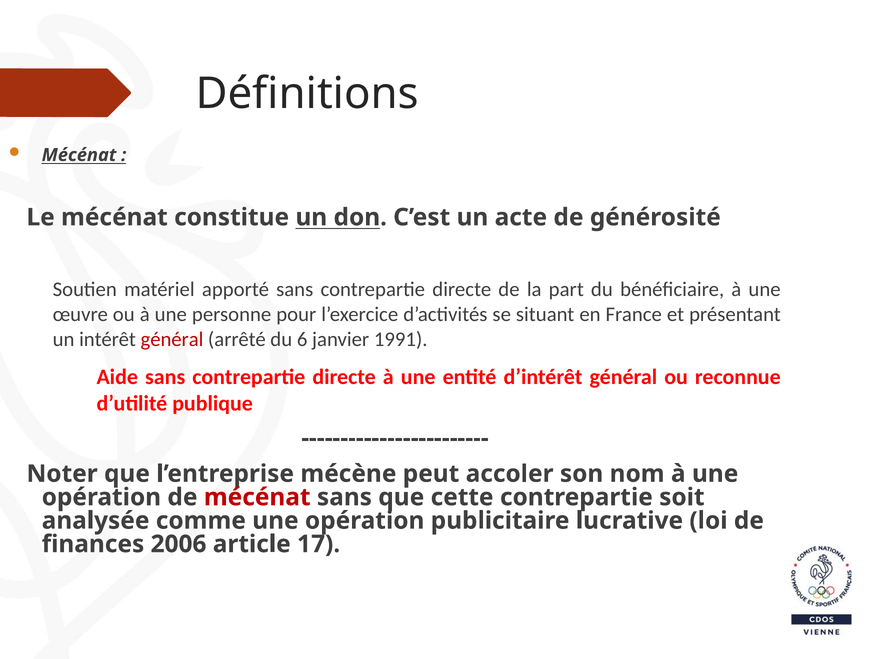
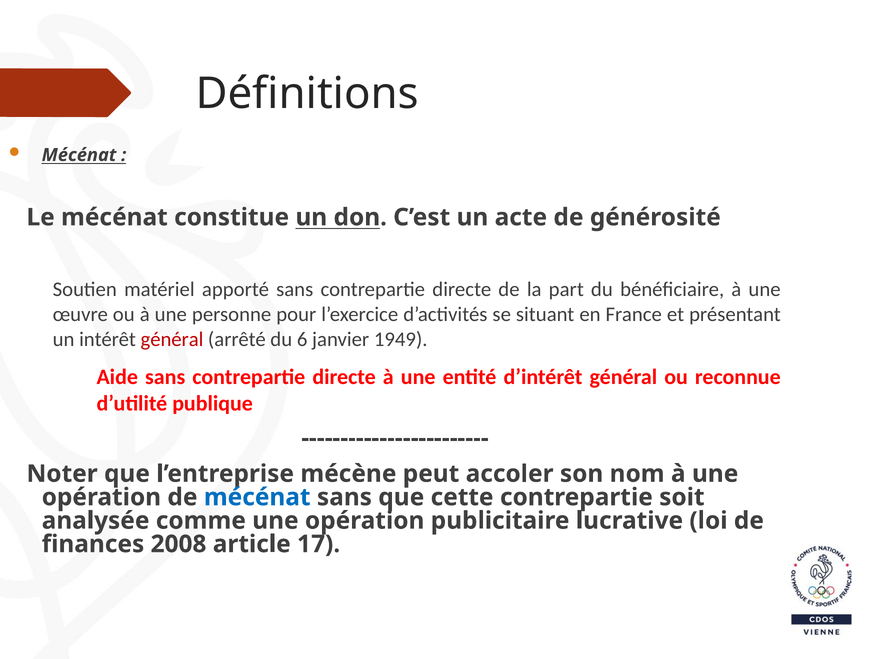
1991: 1991 -> 1949
mécénat at (257, 497) colour: red -> blue
2006: 2006 -> 2008
